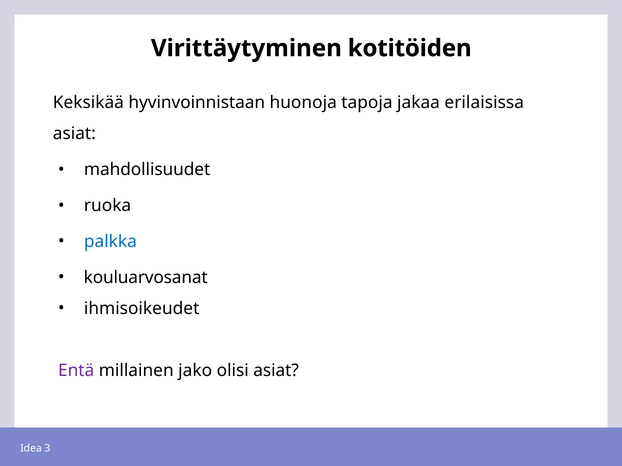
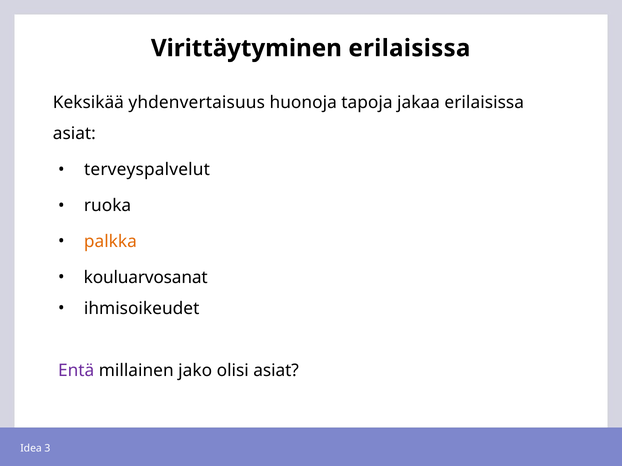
Virittäytyminen kotitöiden: kotitöiden -> erilaisissa
hyvinvoinnistaan: hyvinvoinnistaan -> yhdenvertaisuus
mahdollisuudet: mahdollisuudet -> terveyspalvelut
palkka colour: blue -> orange
